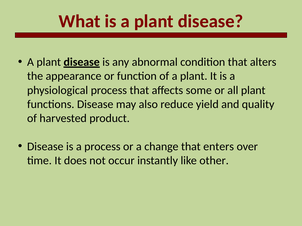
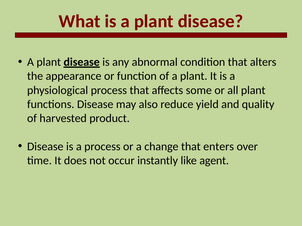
other: other -> agent
